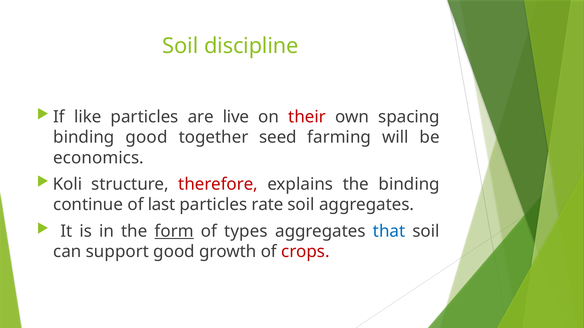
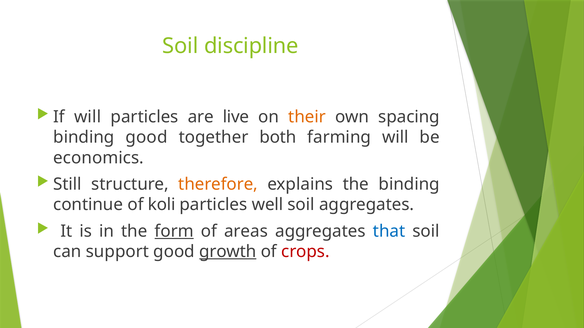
If like: like -> will
their colour: red -> orange
seed: seed -> both
Koli: Koli -> Still
therefore colour: red -> orange
last: last -> koli
rate: rate -> well
types: types -> areas
growth underline: none -> present
